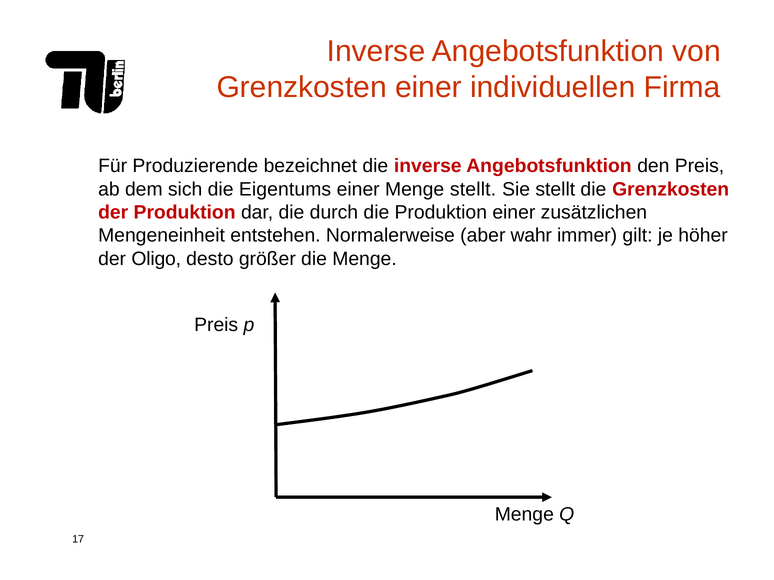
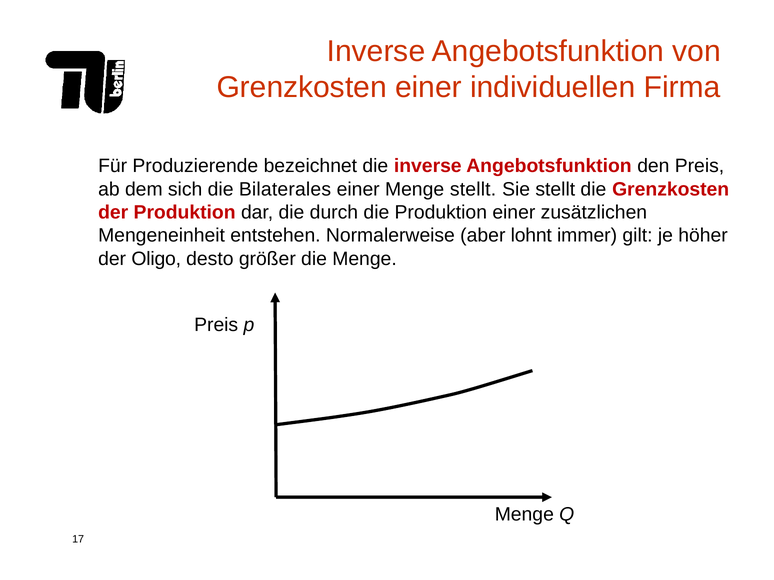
Eigentums: Eigentums -> Bilaterales
wahr: wahr -> lohnt
